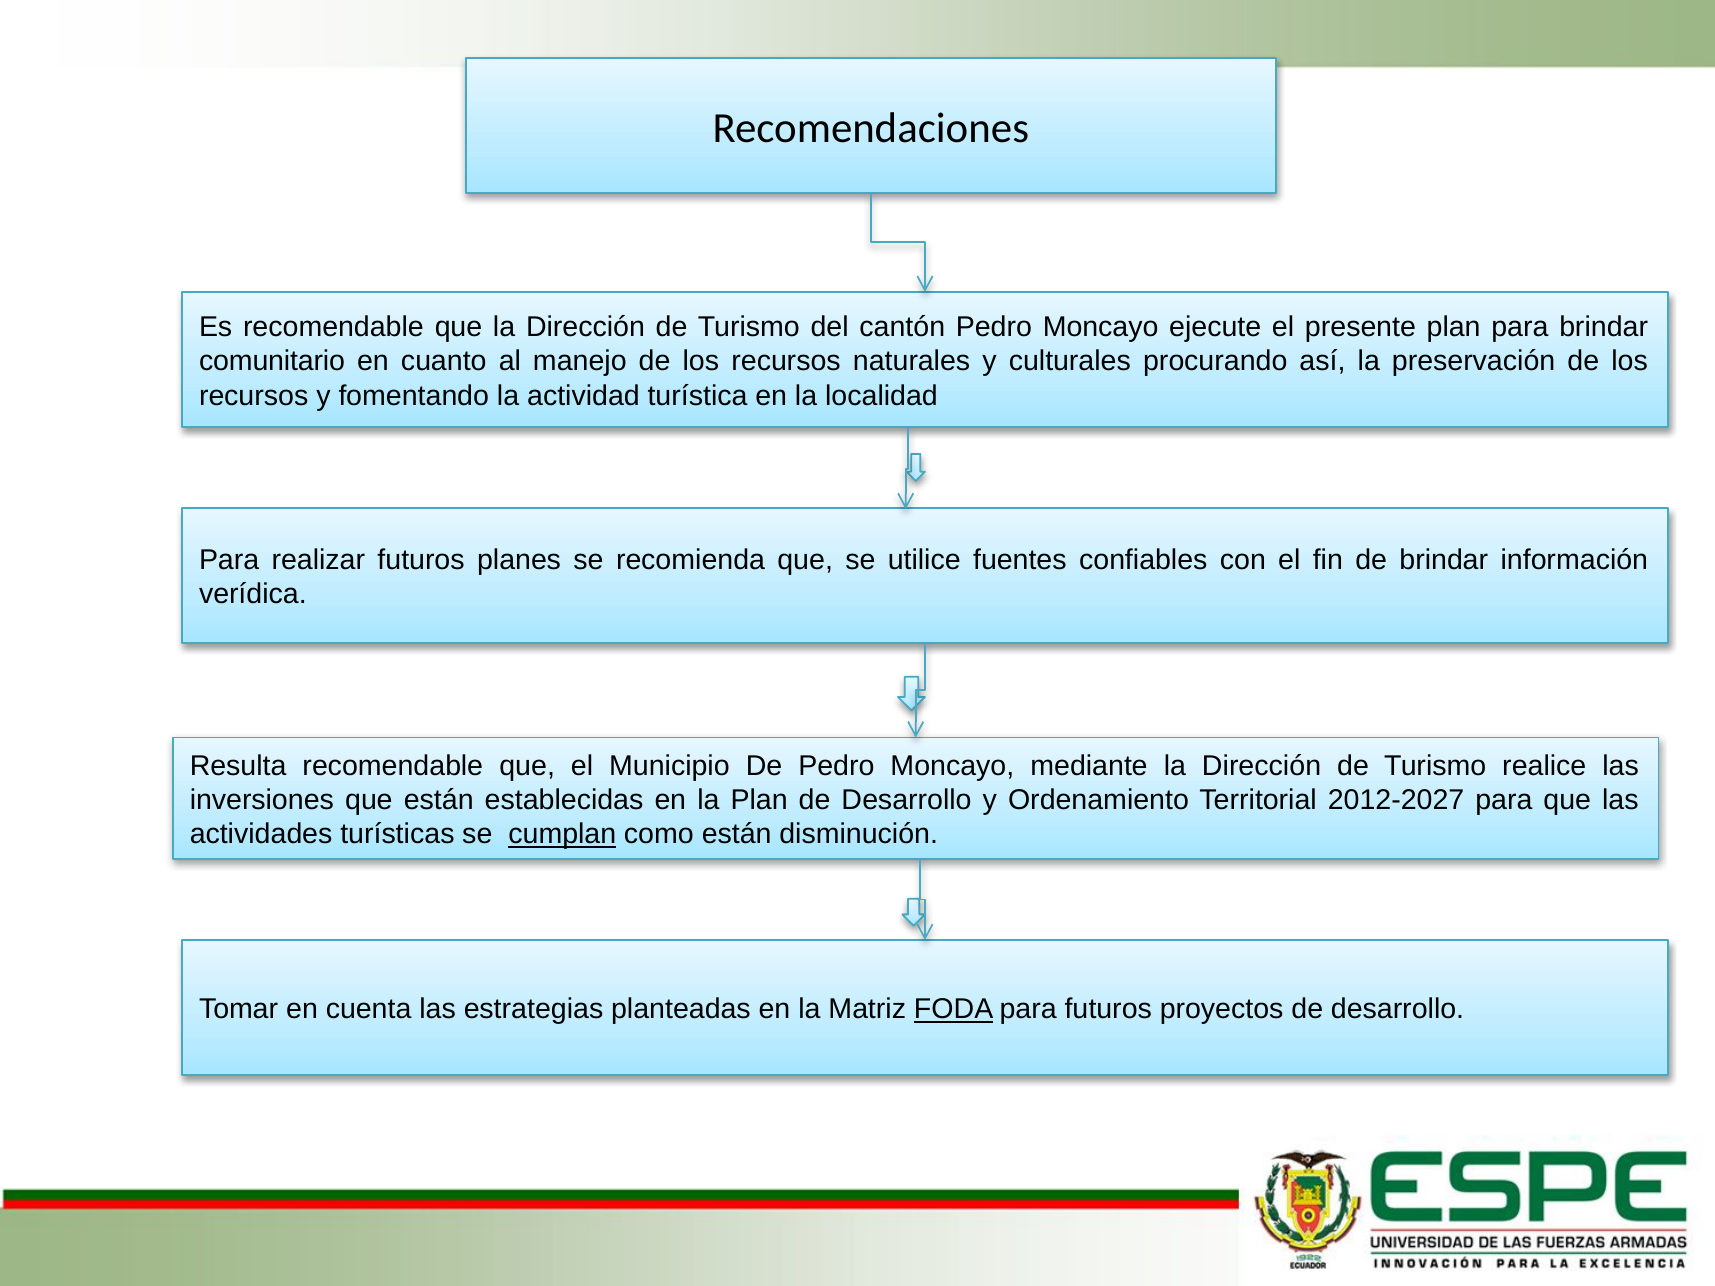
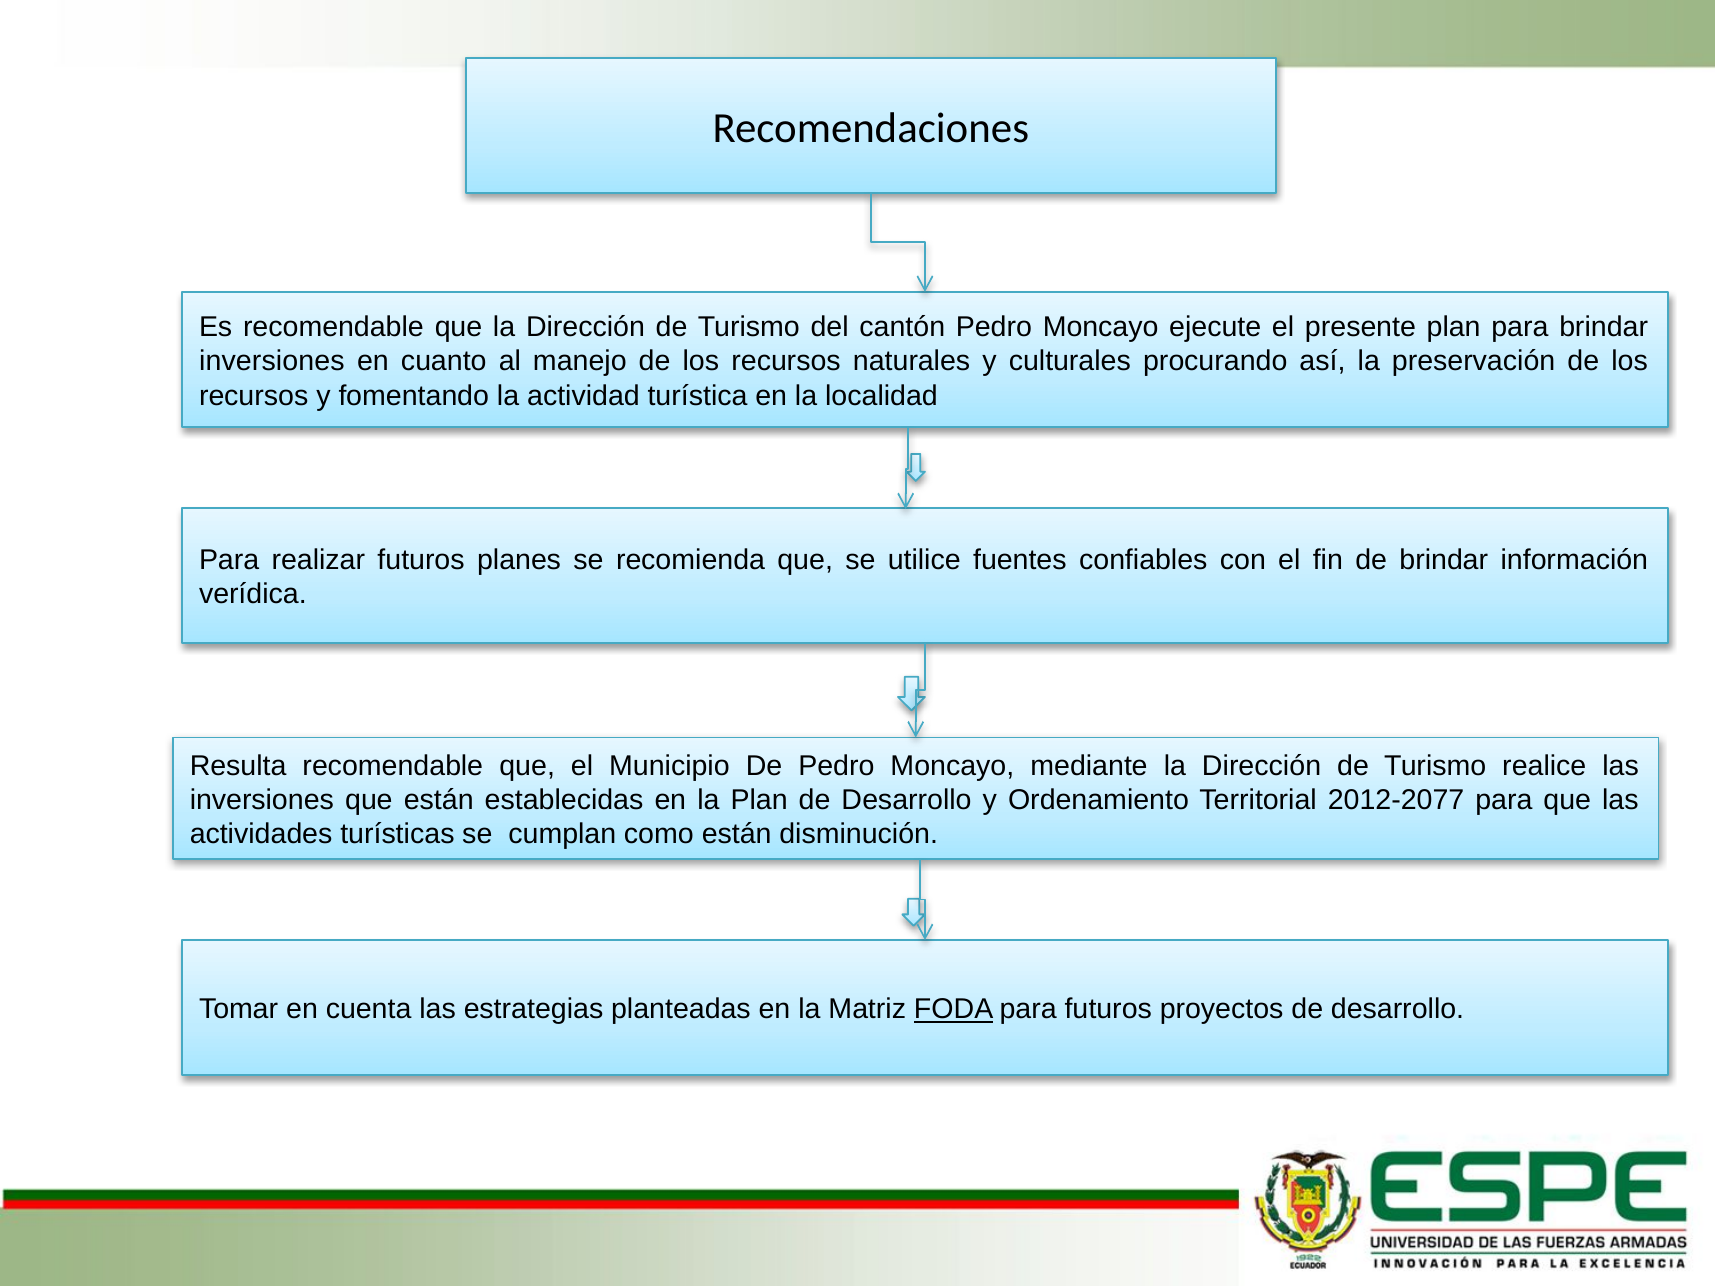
comunitario at (272, 361): comunitario -> inversiones
2012-2027: 2012-2027 -> 2012-2077
cumplan underline: present -> none
